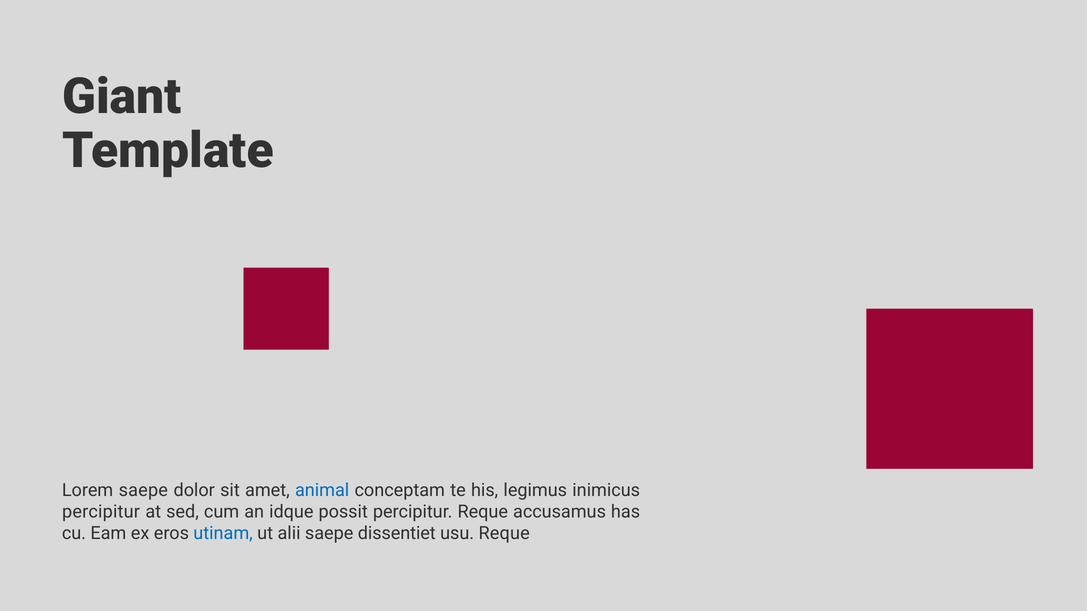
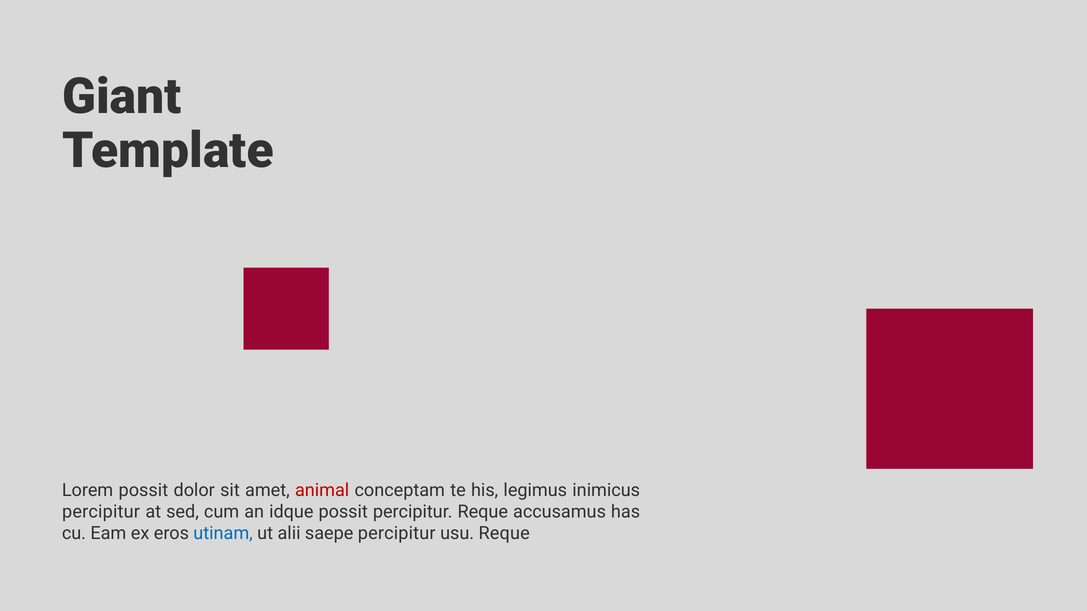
Lorem saepe: saepe -> possit
animal colour: blue -> red
saepe dissentiet: dissentiet -> percipitur
